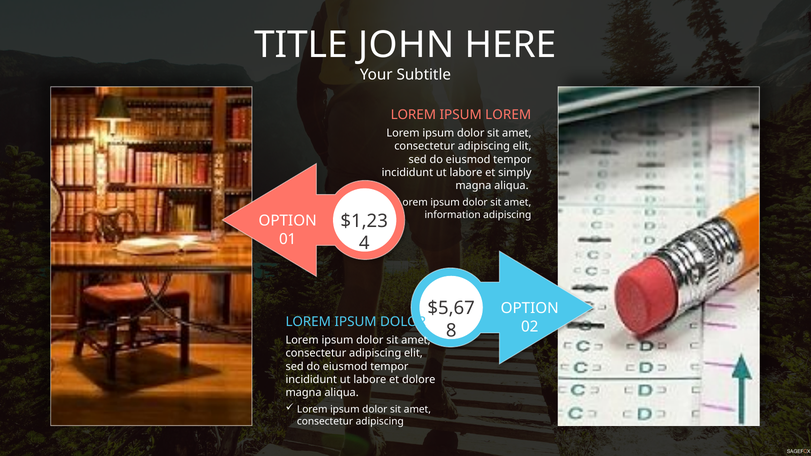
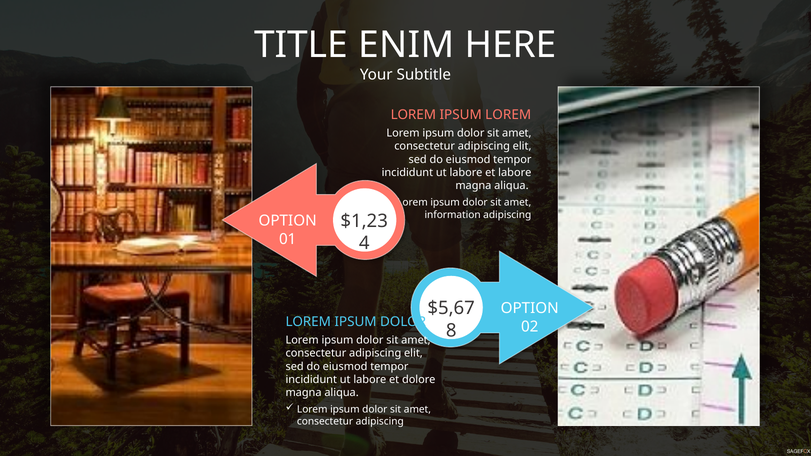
JOHN: JOHN -> ENIM
et simply: simply -> labore
